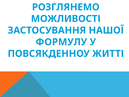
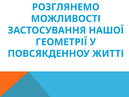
ФОРМУЛУ: ФОРМУЛУ -> ГЕОМЕТРІЇ
